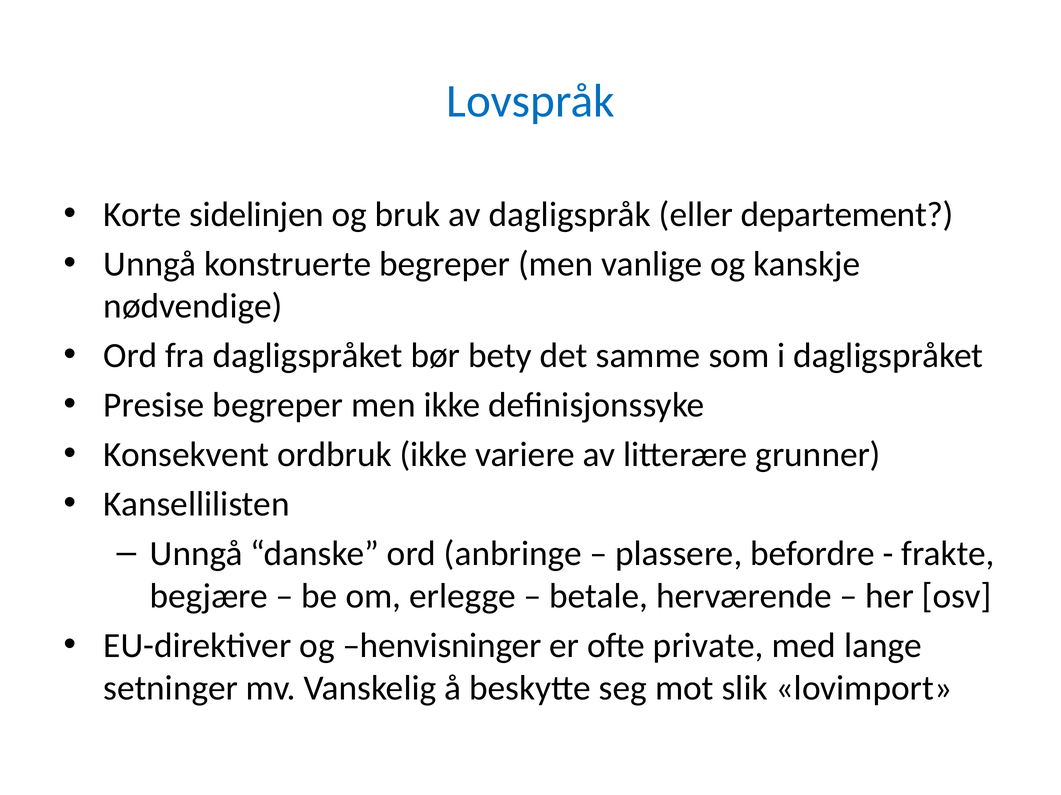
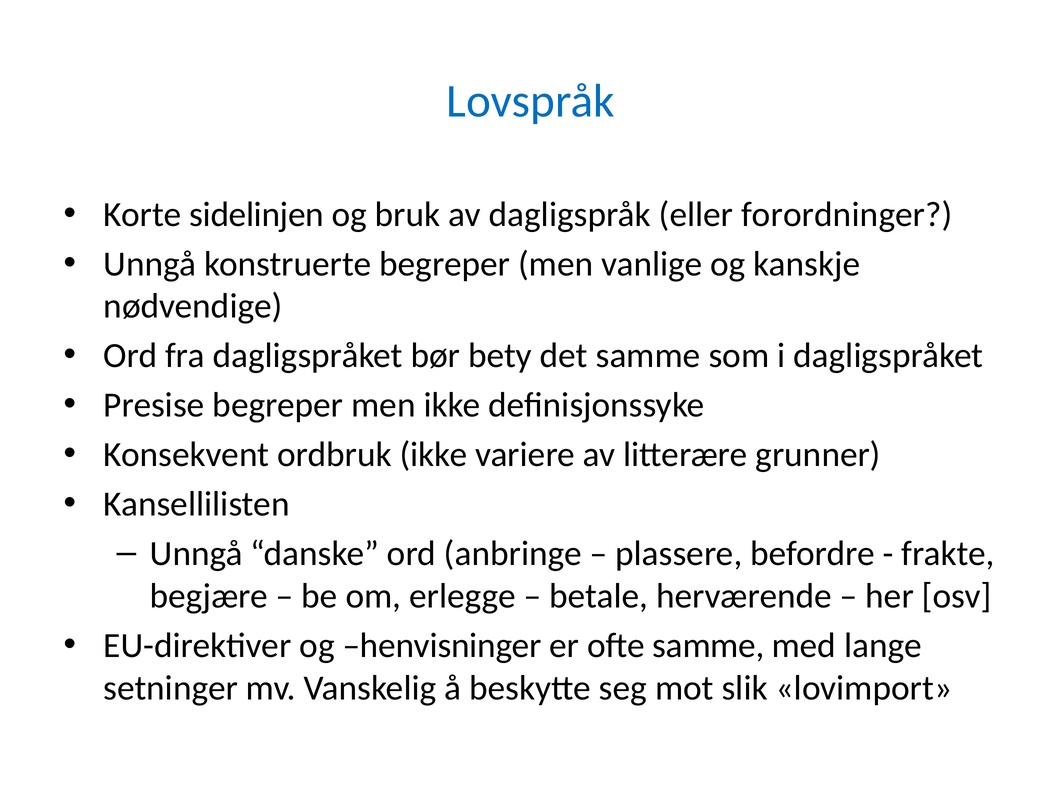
departement: departement -> forordninger
ofte private: private -> samme
